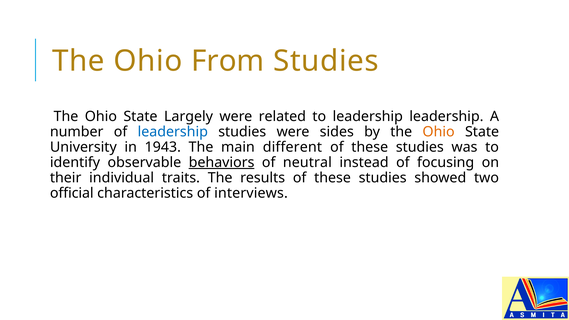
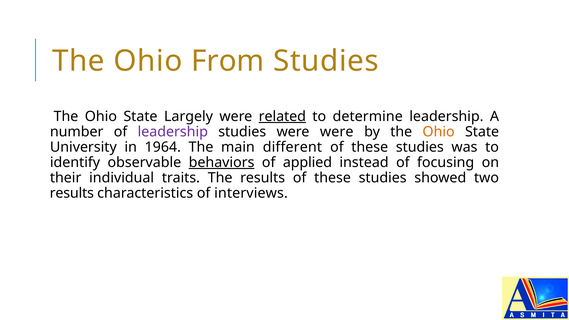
related underline: none -> present
to leadership: leadership -> determine
leadership at (173, 132) colour: blue -> purple
were sides: sides -> were
1943: 1943 -> 1964
neutral: neutral -> applied
official at (72, 193): official -> results
